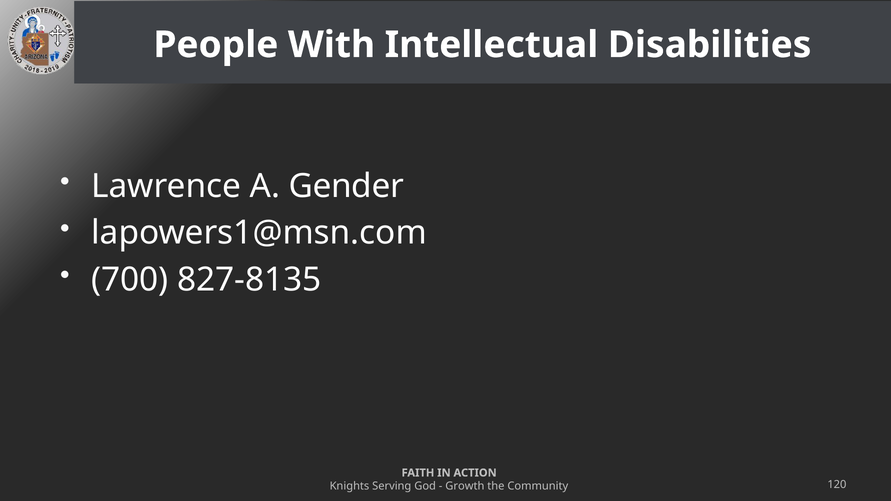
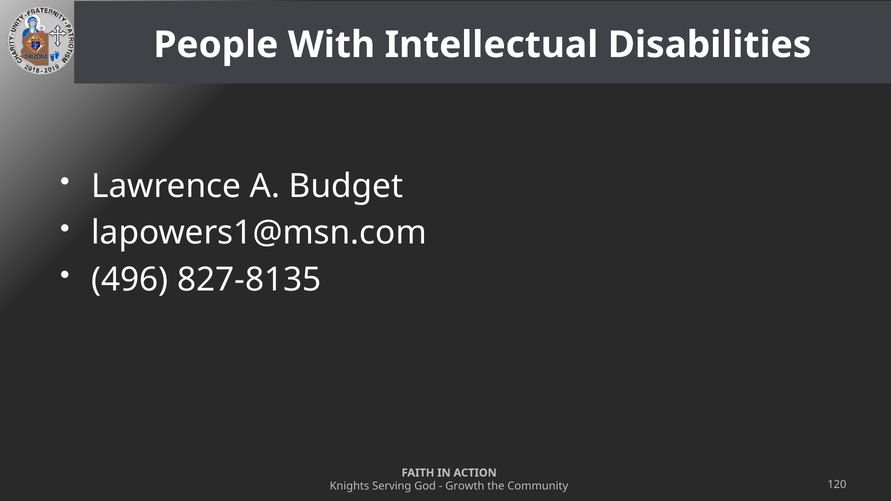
Gender: Gender -> Budget
700: 700 -> 496
